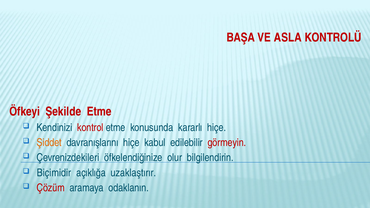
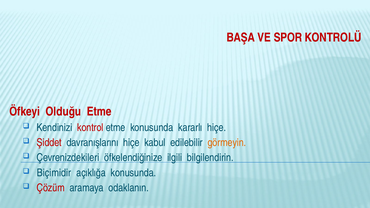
ASLA: ASLA -> SPOR
Şekilde: Şekilde -> Olduğu
Şiddet colour: orange -> red
görmeyin colour: red -> orange
olur: olur -> ilgili
açıklığa uzaklaştırır: uzaklaştırır -> konusunda
